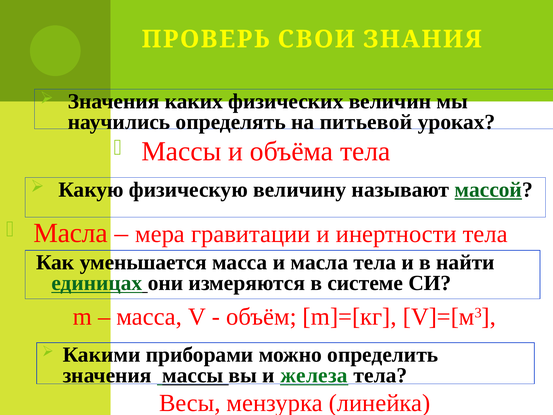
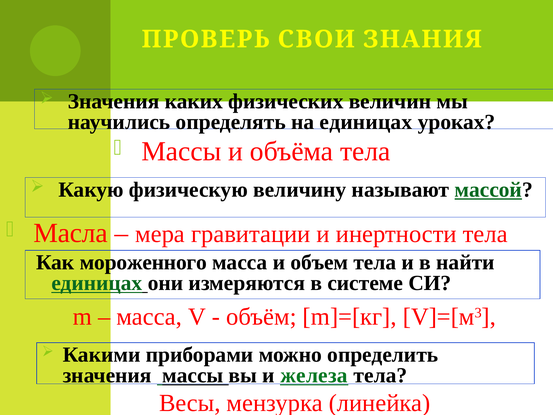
на питьевой: питьевой -> единицах
уменьшается: уменьшается -> мороженного
и масла: масла -> объем
